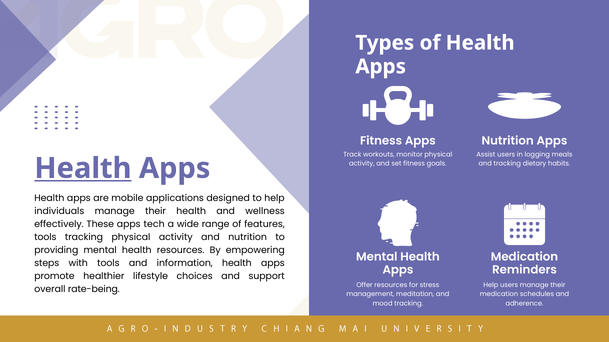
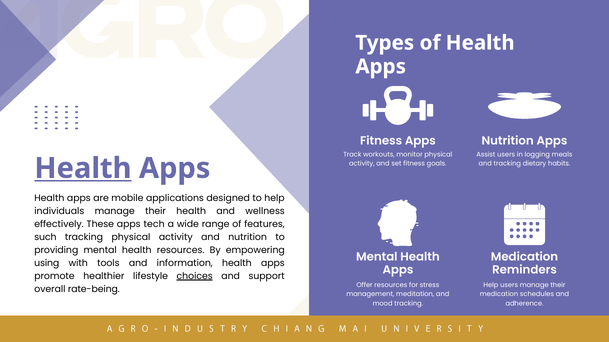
tools at (45, 237): tools -> such
steps: steps -> using
choices underline: none -> present
